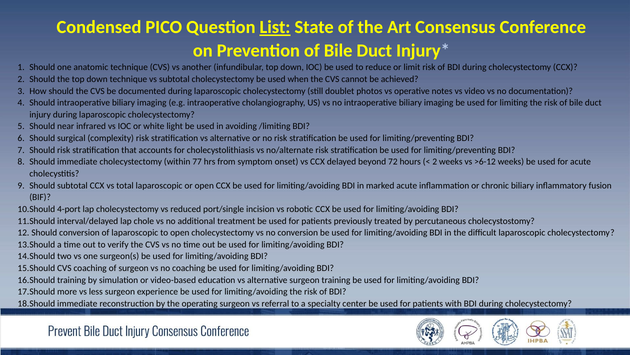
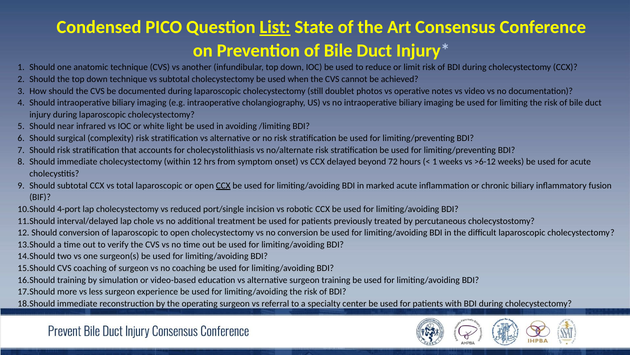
within 77: 77 -> 12
2 at (435, 162): 2 -> 1
CCX at (223, 185) underline: none -> present
